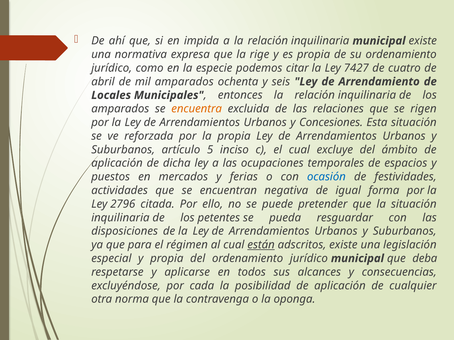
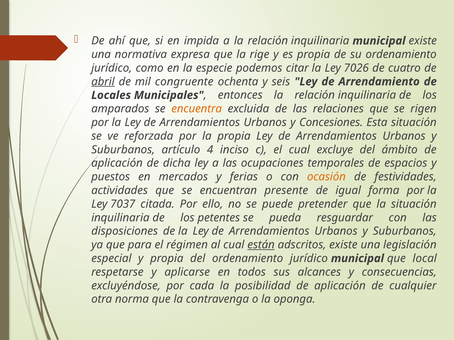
7427: 7427 -> 7026
abril underline: none -> present
mil amparados: amparados -> congruente
5: 5 -> 4
ocasión colour: blue -> orange
negativa: negativa -> presente
2796: 2796 -> 7037
deba: deba -> local
